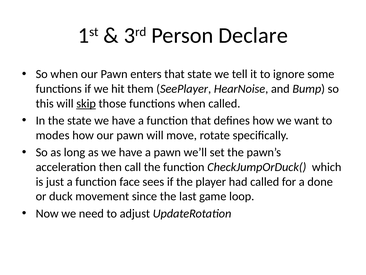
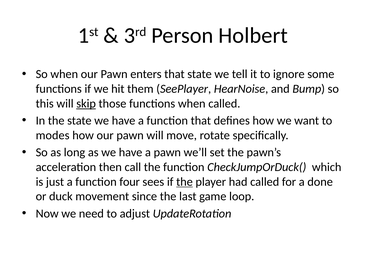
Declare: Declare -> Holbert
face: face -> four
the at (184, 181) underline: none -> present
